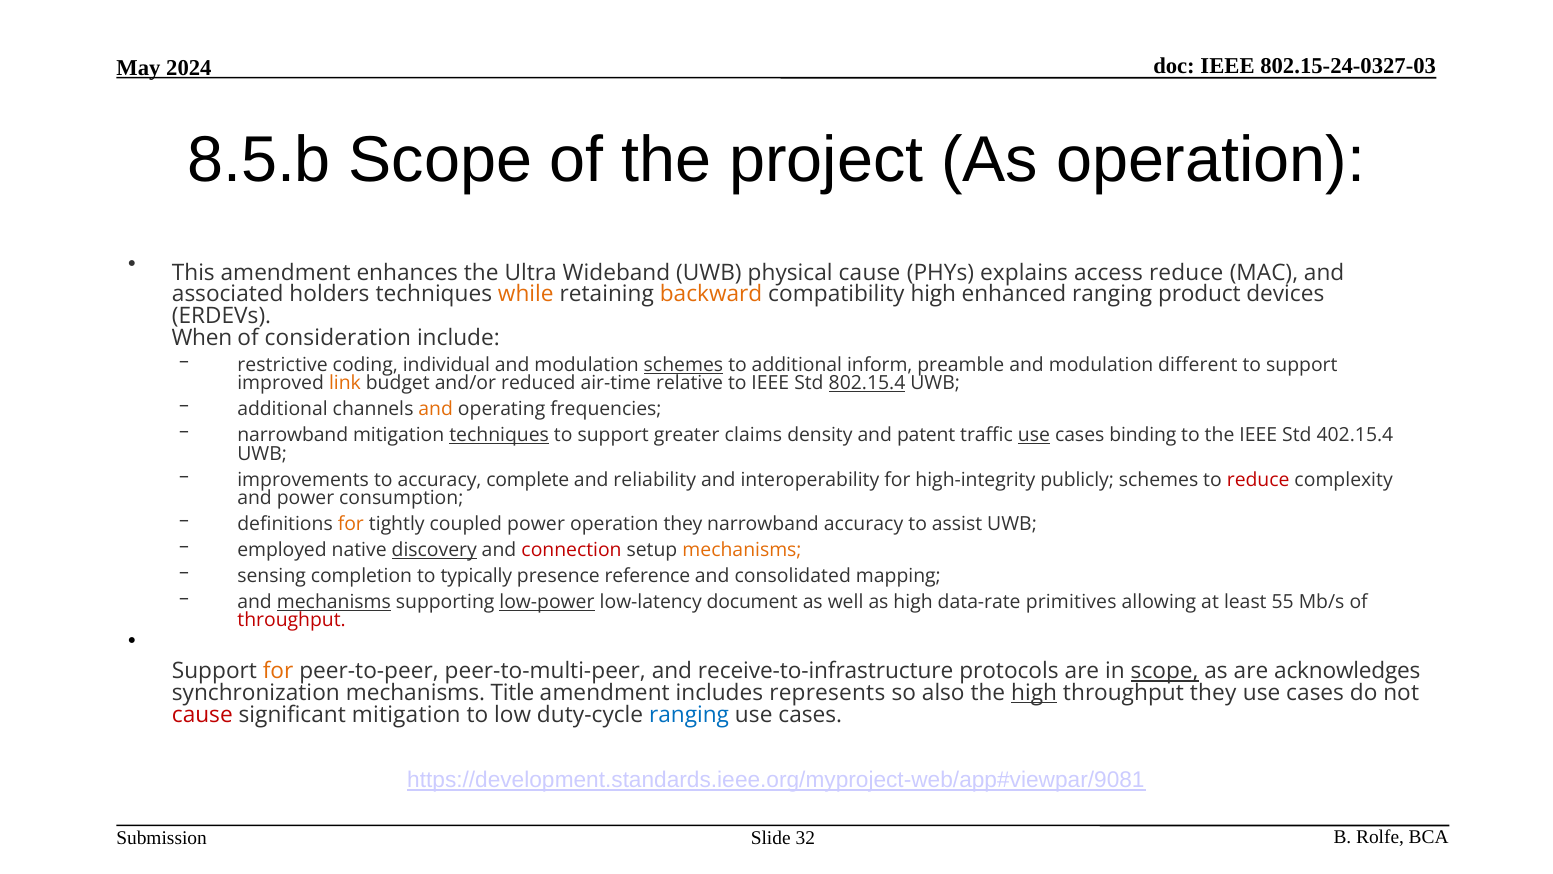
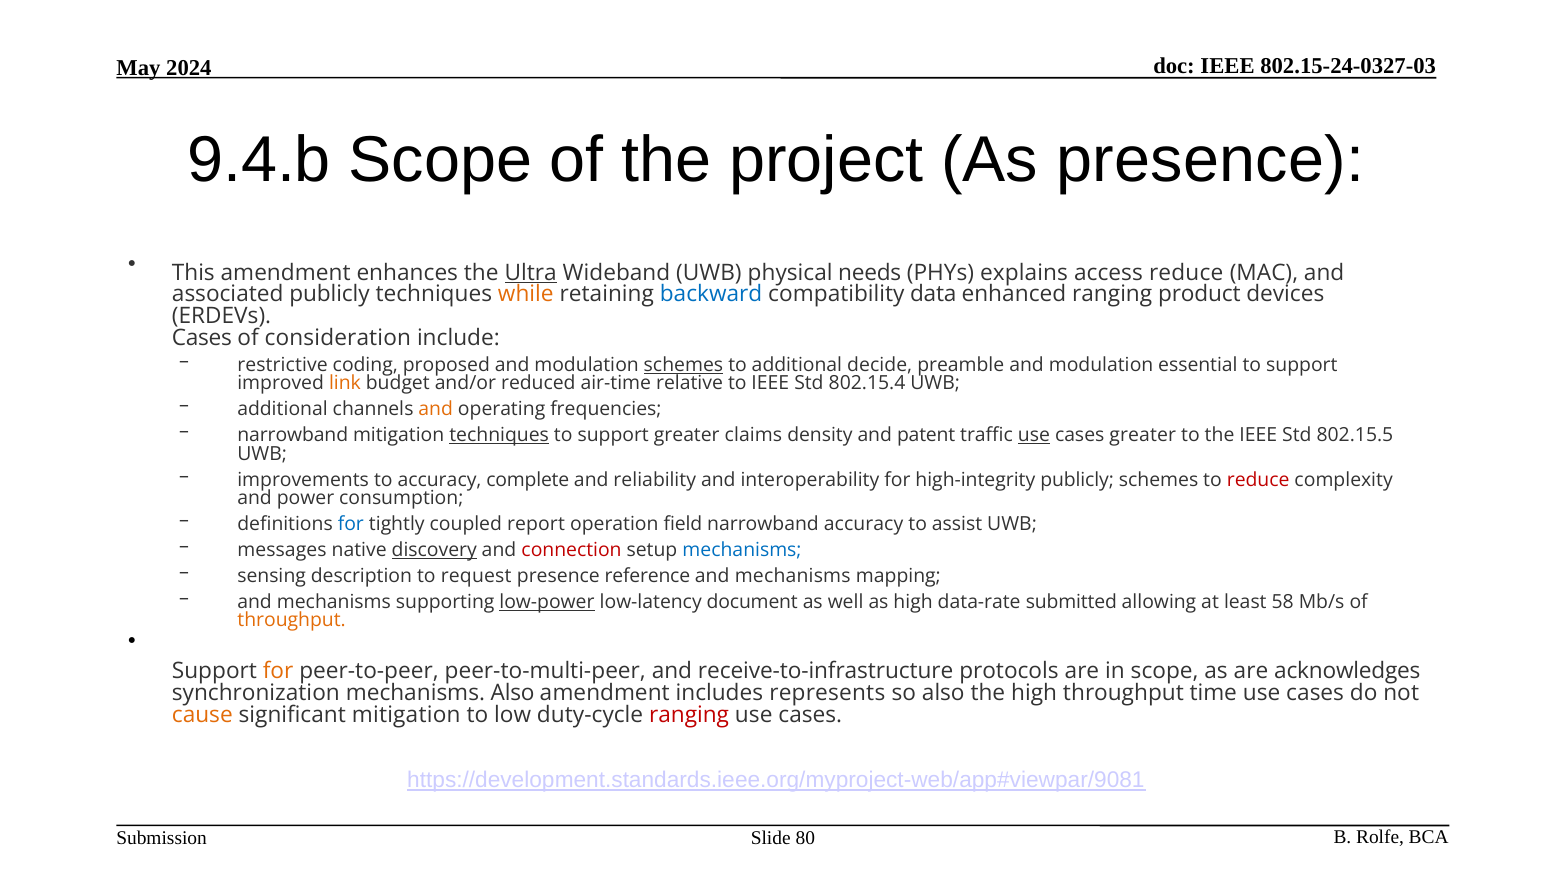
8.5.b: 8.5.b -> 9.4.b
As operation: operation -> presence
Ultra underline: none -> present
physical cause: cause -> needs
associated holders: holders -> publicly
backward colour: orange -> blue
compatibility high: high -> data
When at (202, 338): When -> Cases
individual: individual -> proposed
inform: inform -> decide
different: different -> essential
802.15.4 underline: present -> none
cases binding: binding -> greater
402.15.4: 402.15.4 -> 802.15.5
for at (351, 524) colour: orange -> blue
coupled power: power -> report
operation they: they -> field
employed: employed -> messages
mechanisms at (742, 550) colour: orange -> blue
completion: completion -> description
typically: typically -> request
consolidated at (793, 576): consolidated -> mechanisms
mechanisms at (334, 602) underline: present -> none
primitives: primitives -> submitted
55: 55 -> 58
throughput at (292, 620) colour: red -> orange
scope at (1165, 671) underline: present -> none
mechanisms Title: Title -> Also
high at (1034, 693) underline: present -> none
throughput they: they -> time
cause at (202, 714) colour: red -> orange
ranging at (689, 714) colour: blue -> red
32: 32 -> 80
